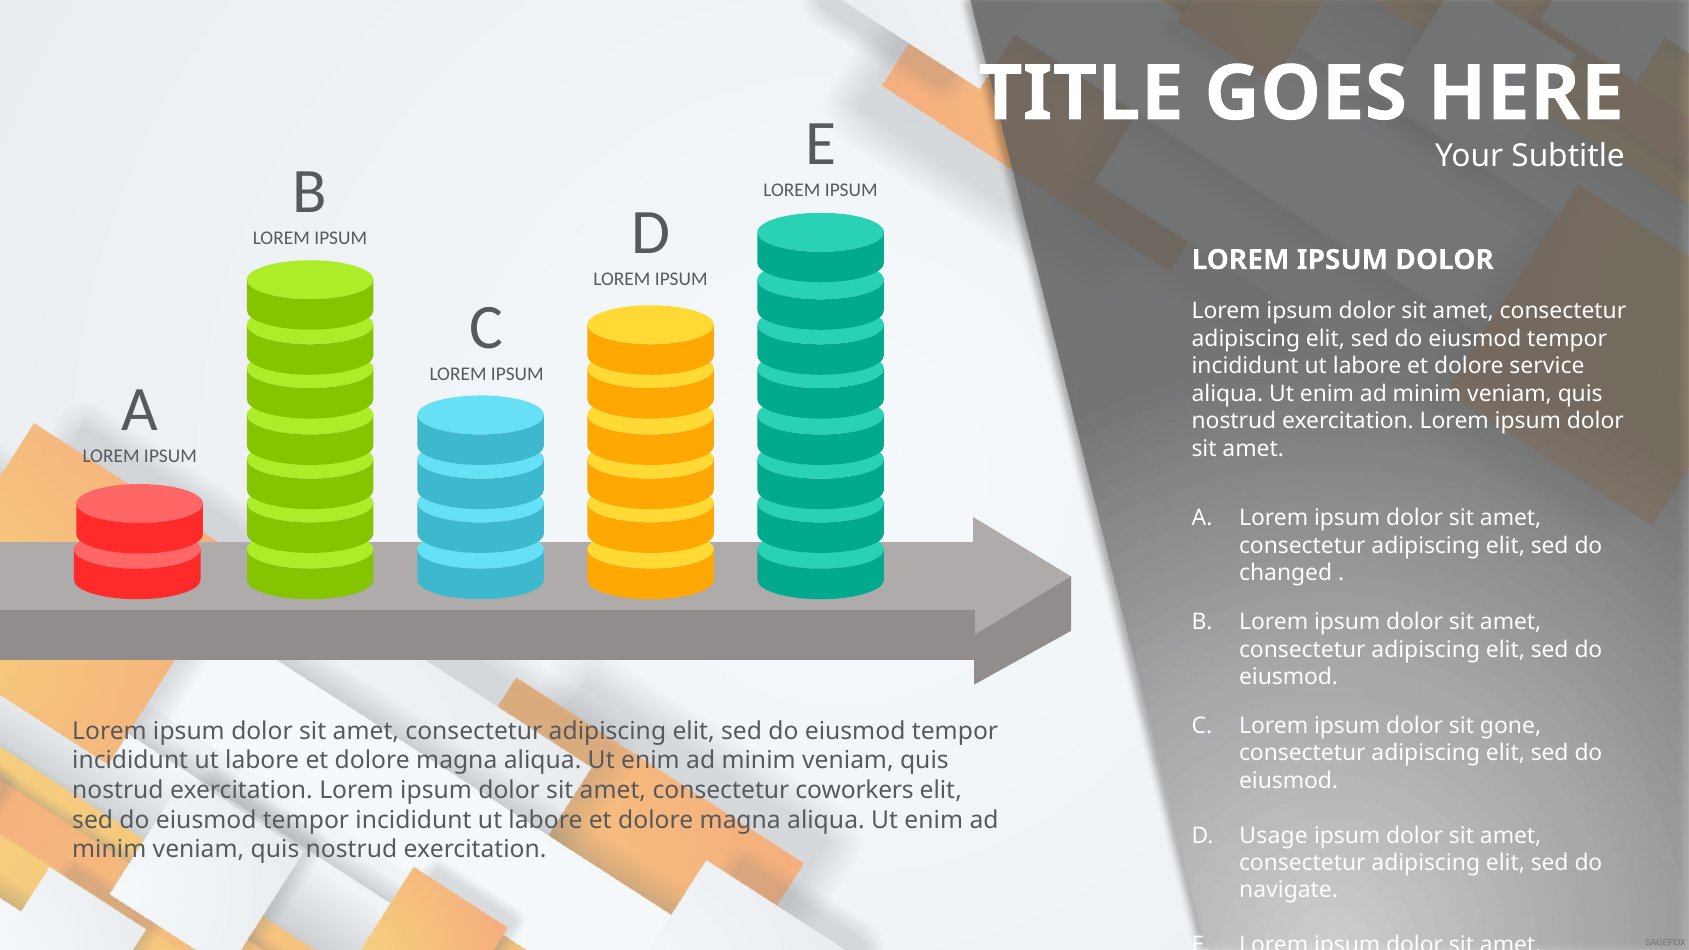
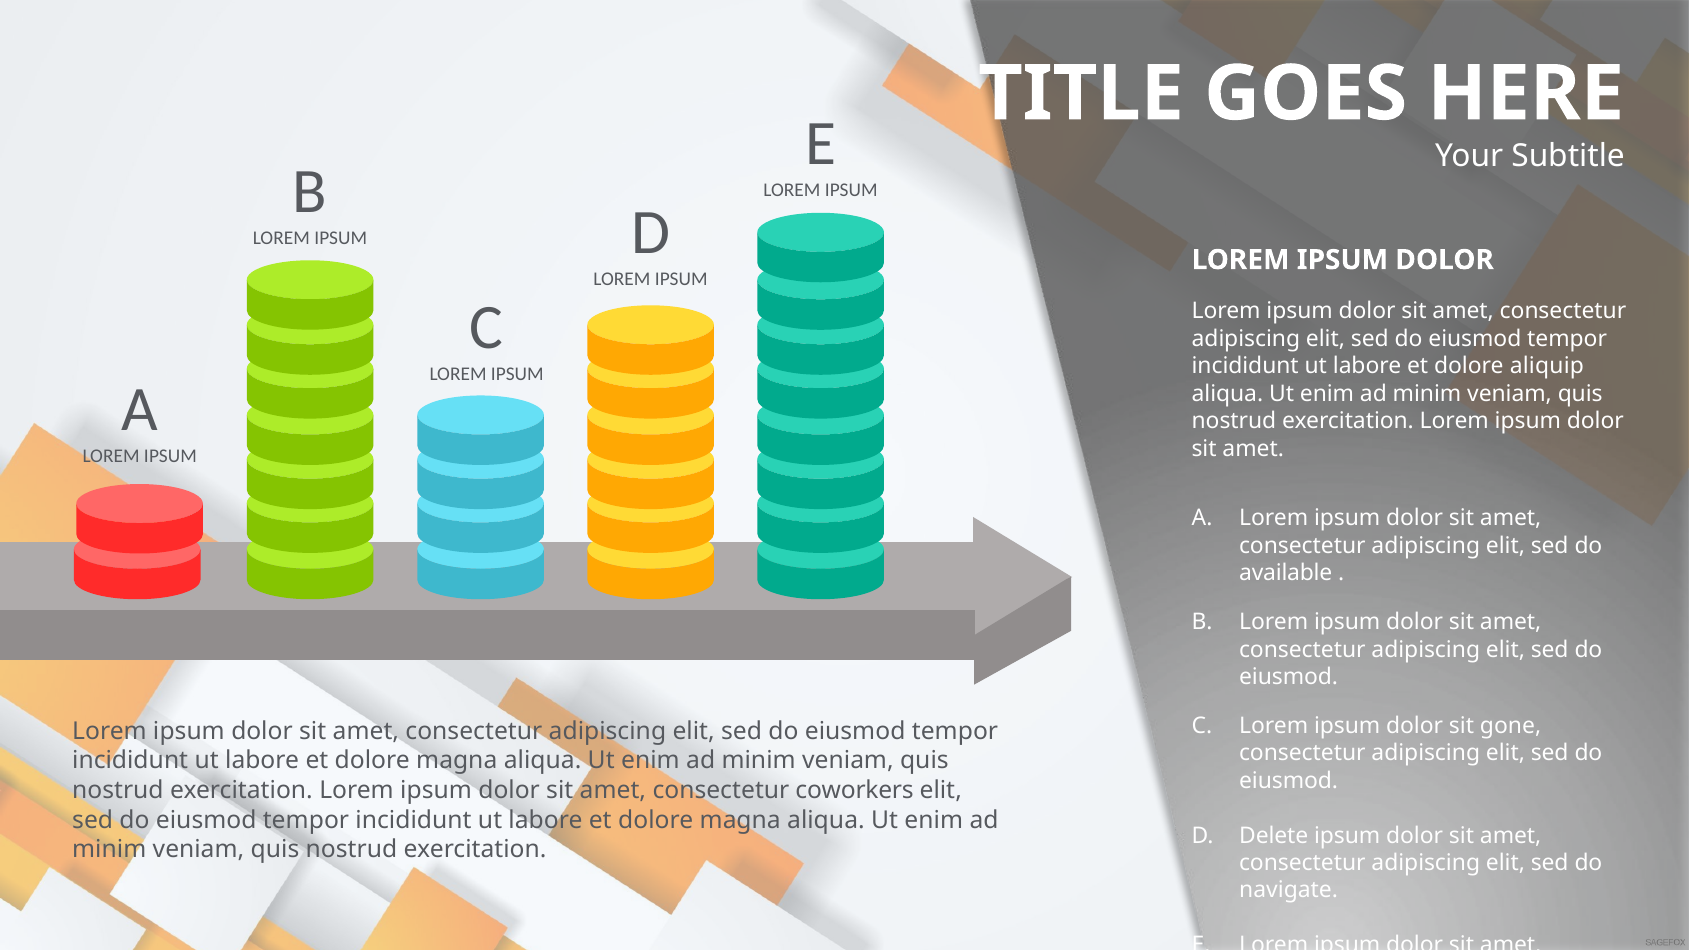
service: service -> aliquip
changed: changed -> available
Usage: Usage -> Delete
